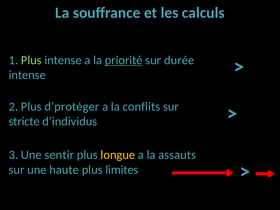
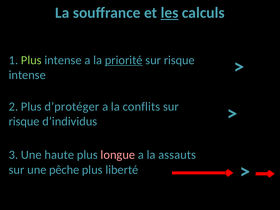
les underline: none -> present
durée at (179, 60): durée -> risque
stricte at (24, 121): stricte -> risque
sentir: sentir -> haute
longue colour: yellow -> pink
haute: haute -> pêche
limites: limites -> liberté
